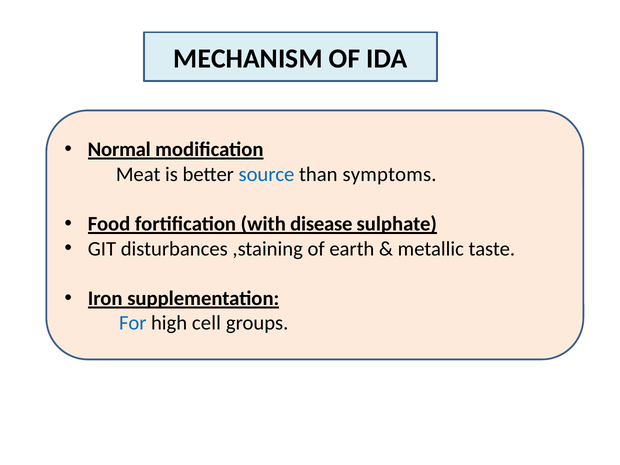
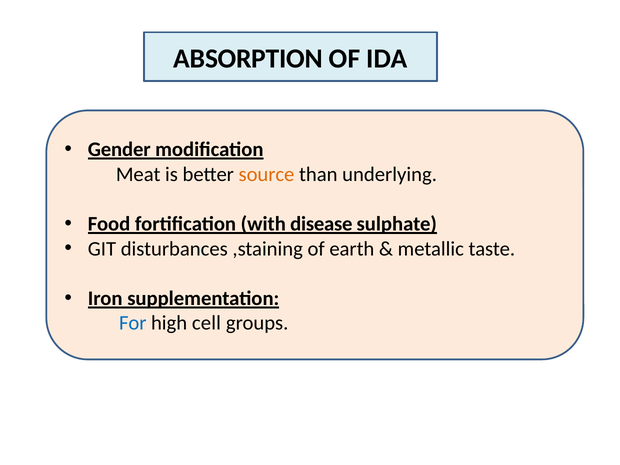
MECHANISM: MECHANISM -> ABSORPTION
Normal: Normal -> Gender
source colour: blue -> orange
symptoms: symptoms -> underlying
